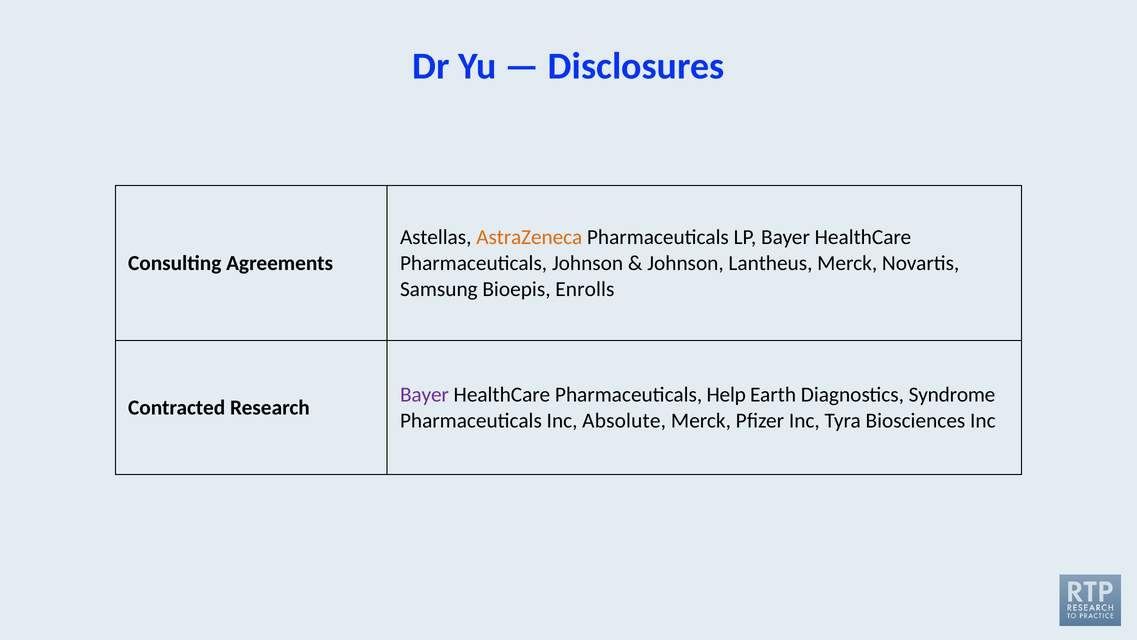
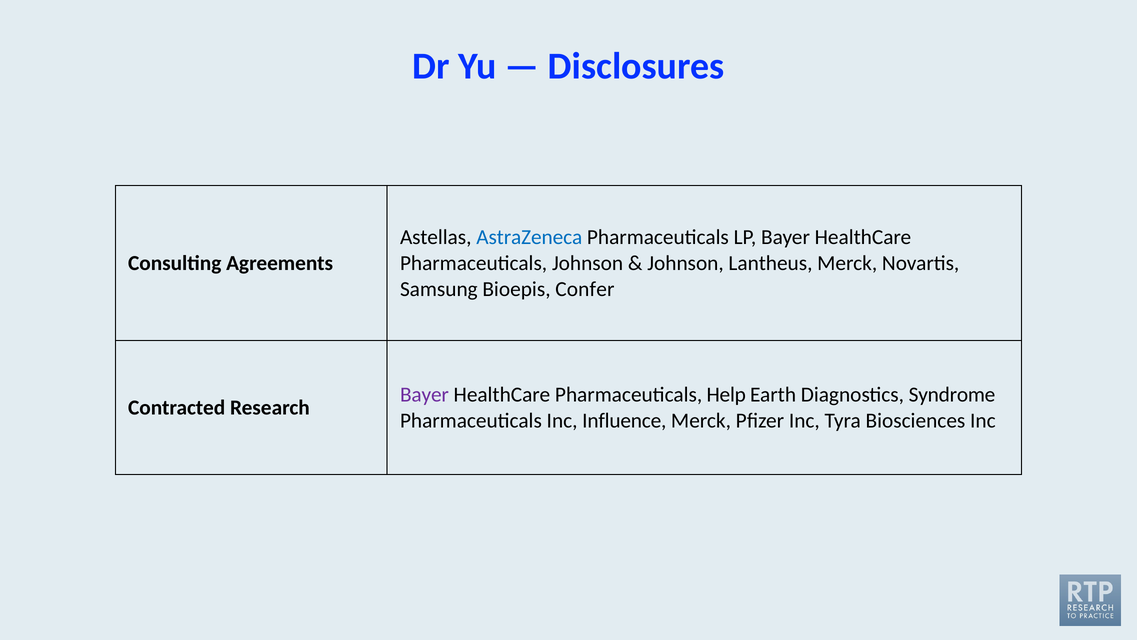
AstraZeneca colour: orange -> blue
Enrolls: Enrolls -> Confer
Absolute: Absolute -> Influence
